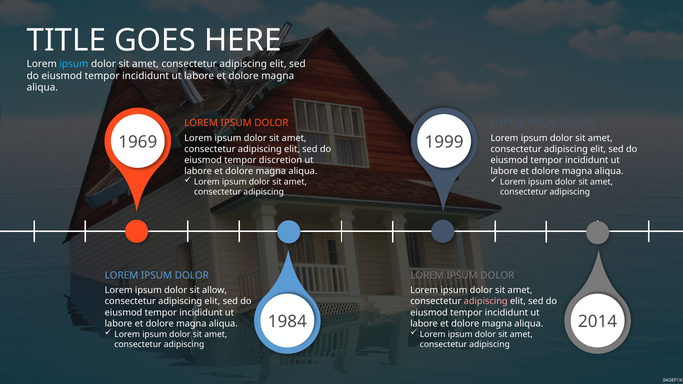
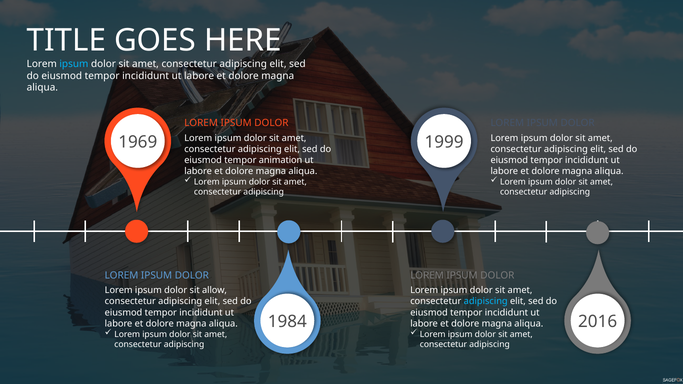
discretion: discretion -> animation
adipiscing at (486, 302) colour: pink -> light blue
2014: 2014 -> 2016
